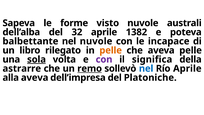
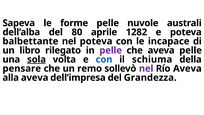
forme visto: visto -> pelle
32: 32 -> 80
1382: 1382 -> 1282
nel nuvole: nuvole -> poteva
pelle at (111, 50) colour: orange -> purple
con at (104, 59) colour: purple -> blue
significa: significa -> schiuma
astrarre: astrarre -> pensare
remo underline: present -> none
nel at (146, 68) colour: blue -> purple
Río Aprile: Aprile -> Aveva
Platoniche: Platoniche -> Grandezza
